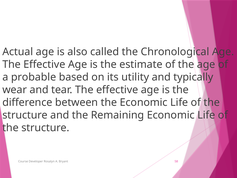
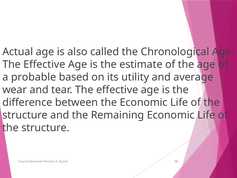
typically: typically -> average
